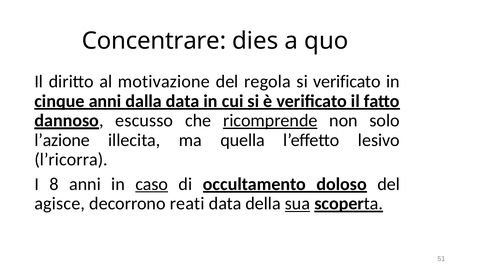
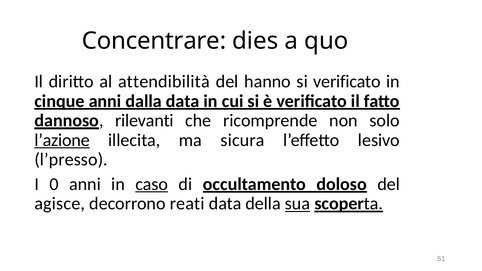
motivazione: motivazione -> attendibilità
regola: regola -> hanno
escusso: escusso -> rilevanti
ricomprende underline: present -> none
l’azione underline: none -> present
quella: quella -> sicura
l’ricorra: l’ricorra -> l’presso
8: 8 -> 0
